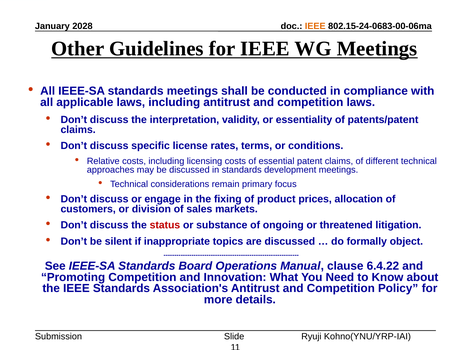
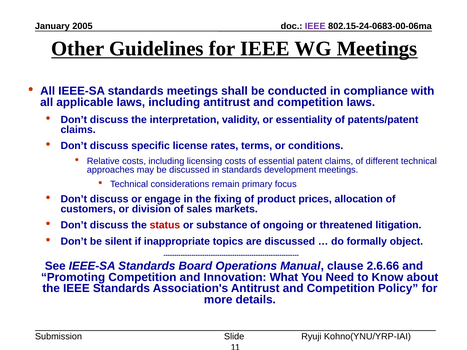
2028: 2028 -> 2005
IEEE at (315, 26) colour: orange -> purple
6.4.22: 6.4.22 -> 2.6.66
